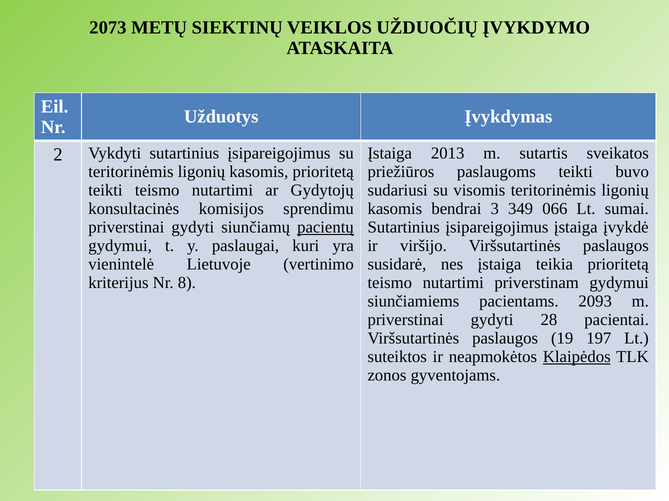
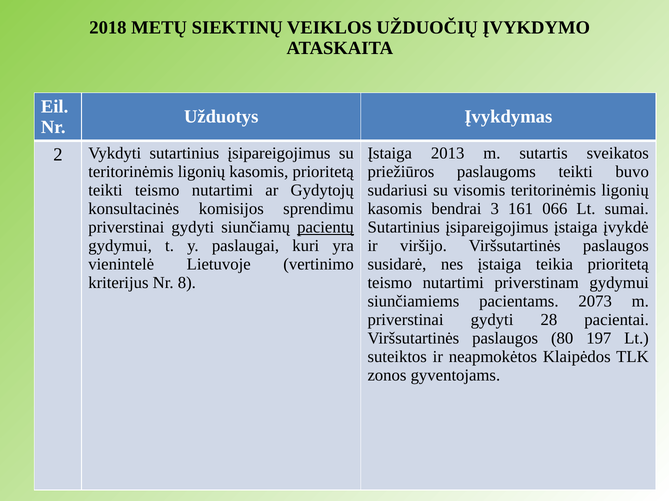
2073: 2073 -> 2018
349: 349 -> 161
2093: 2093 -> 2073
19: 19 -> 80
Klaipėdos underline: present -> none
